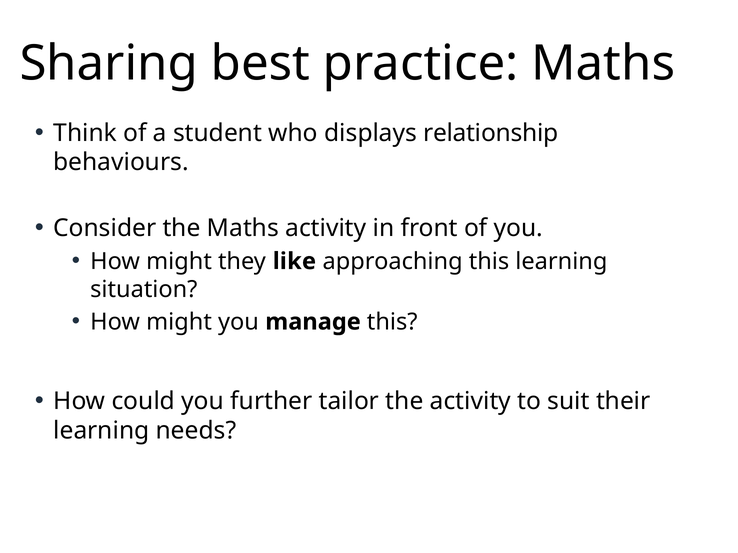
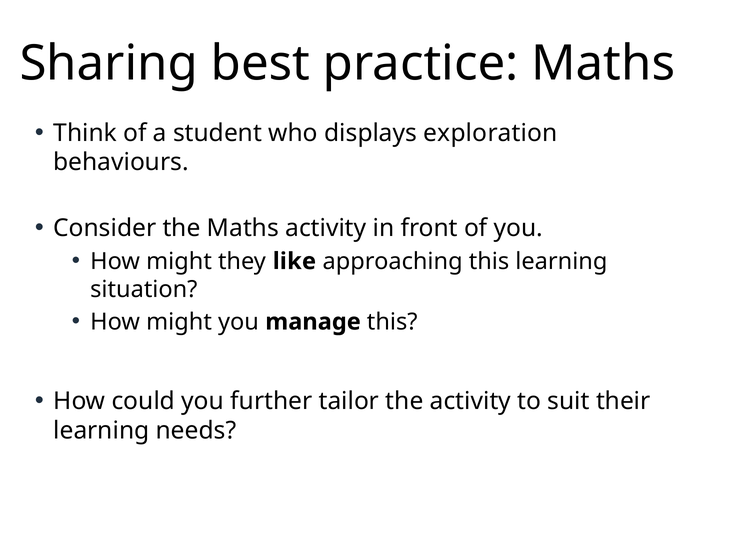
relationship: relationship -> exploration
